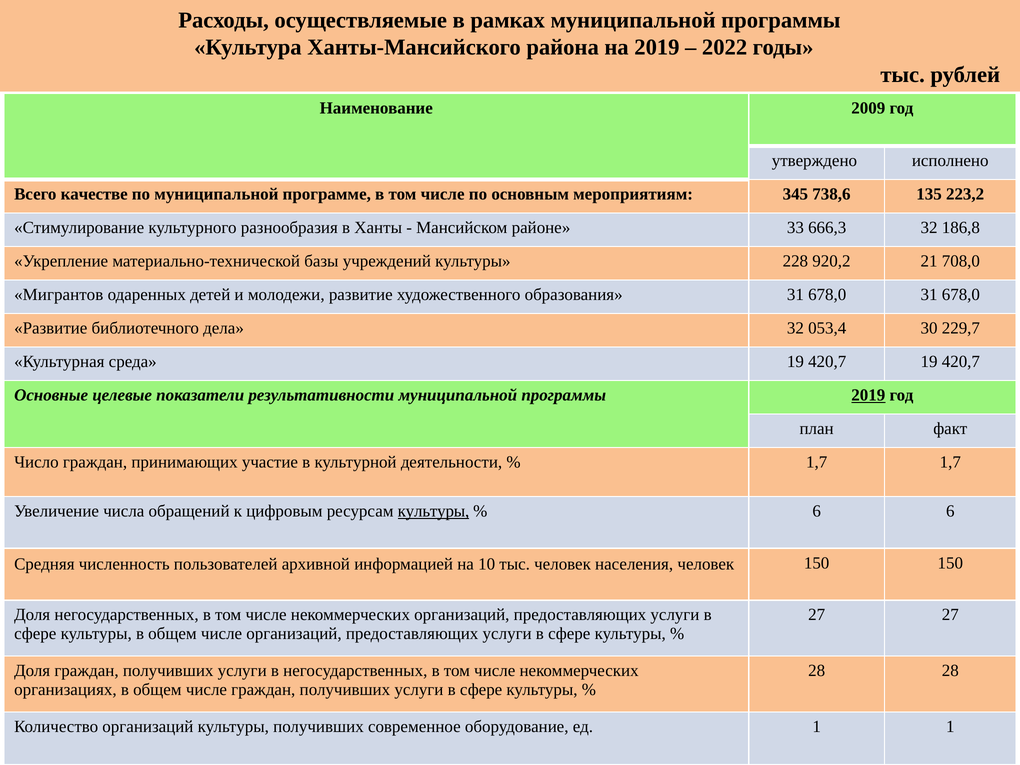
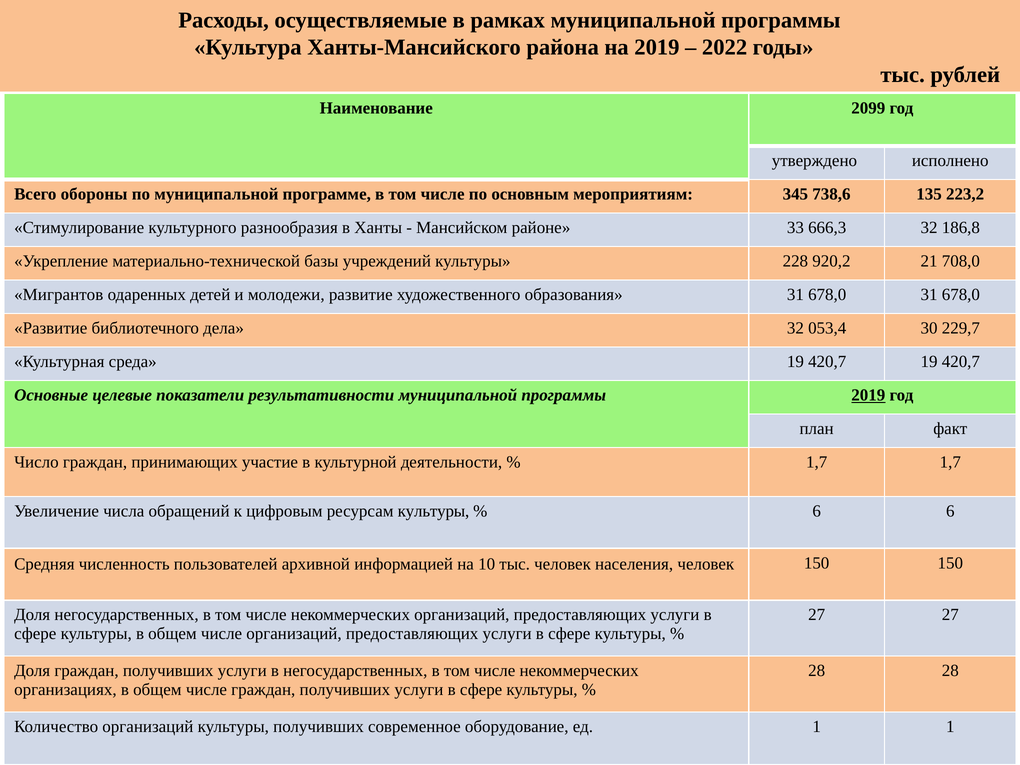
2009: 2009 -> 2099
качестве: качестве -> обороны
культуры at (434, 511) underline: present -> none
